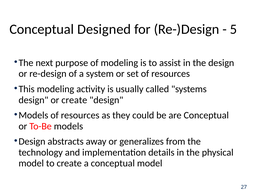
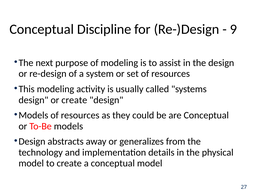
Designed: Designed -> Discipline
5: 5 -> 9
